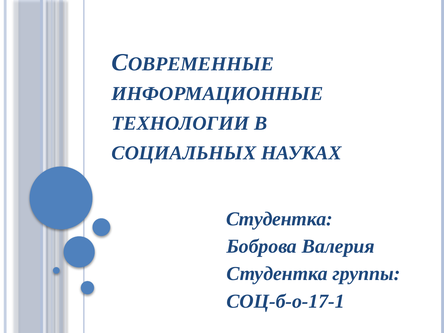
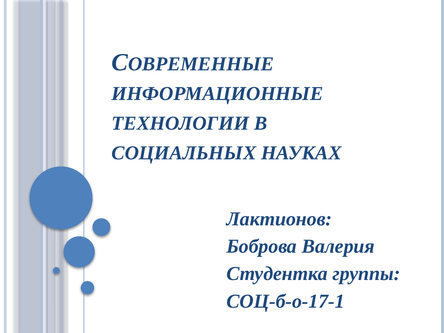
Студентка at (279, 219): Студентка -> Лактионов
